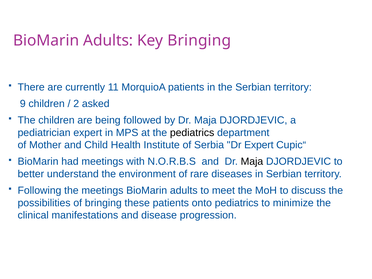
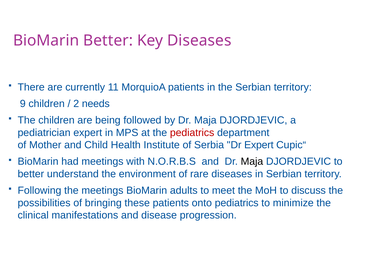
Adults at (108, 40): Adults -> Better
Key Bringing: Bringing -> Diseases
asked: asked -> needs
pediatrics at (192, 133) colour: black -> red
